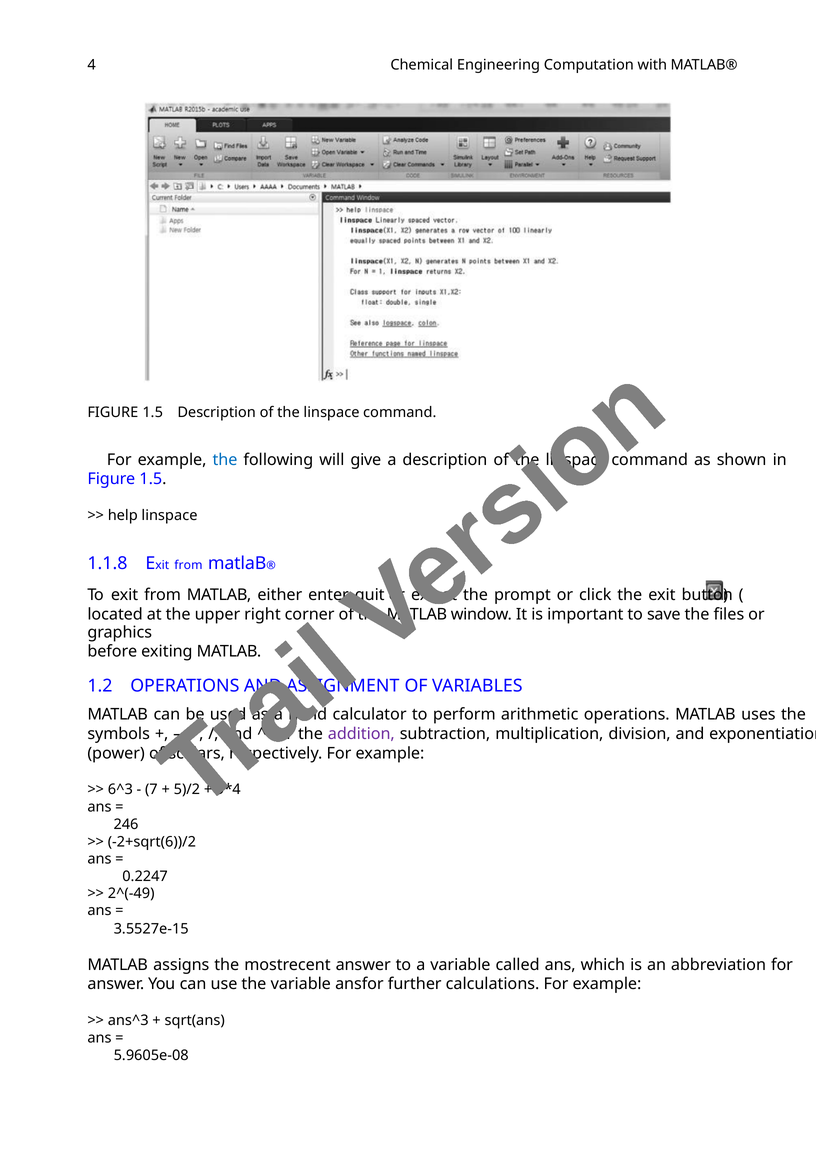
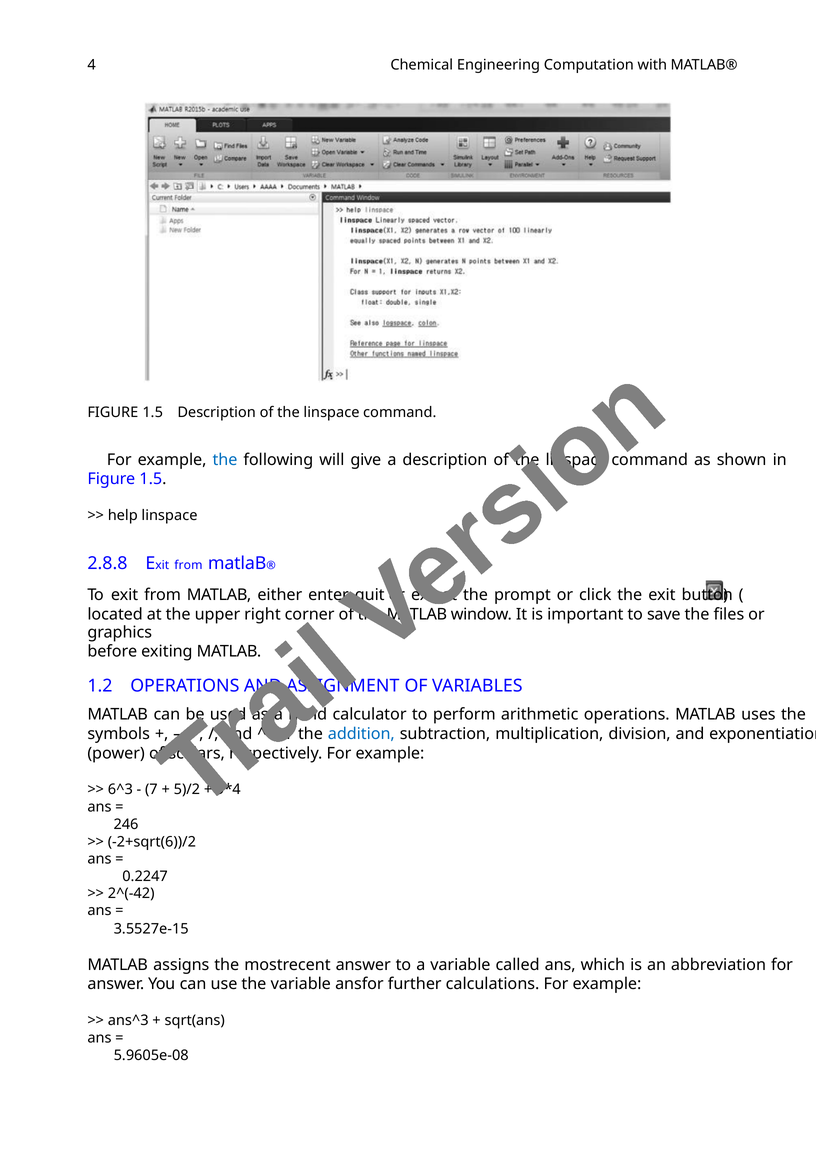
1.1.8: 1.1.8 -> 2.8.8
addition colour: purple -> blue
2^(-49: 2^(-49 -> 2^(-42
